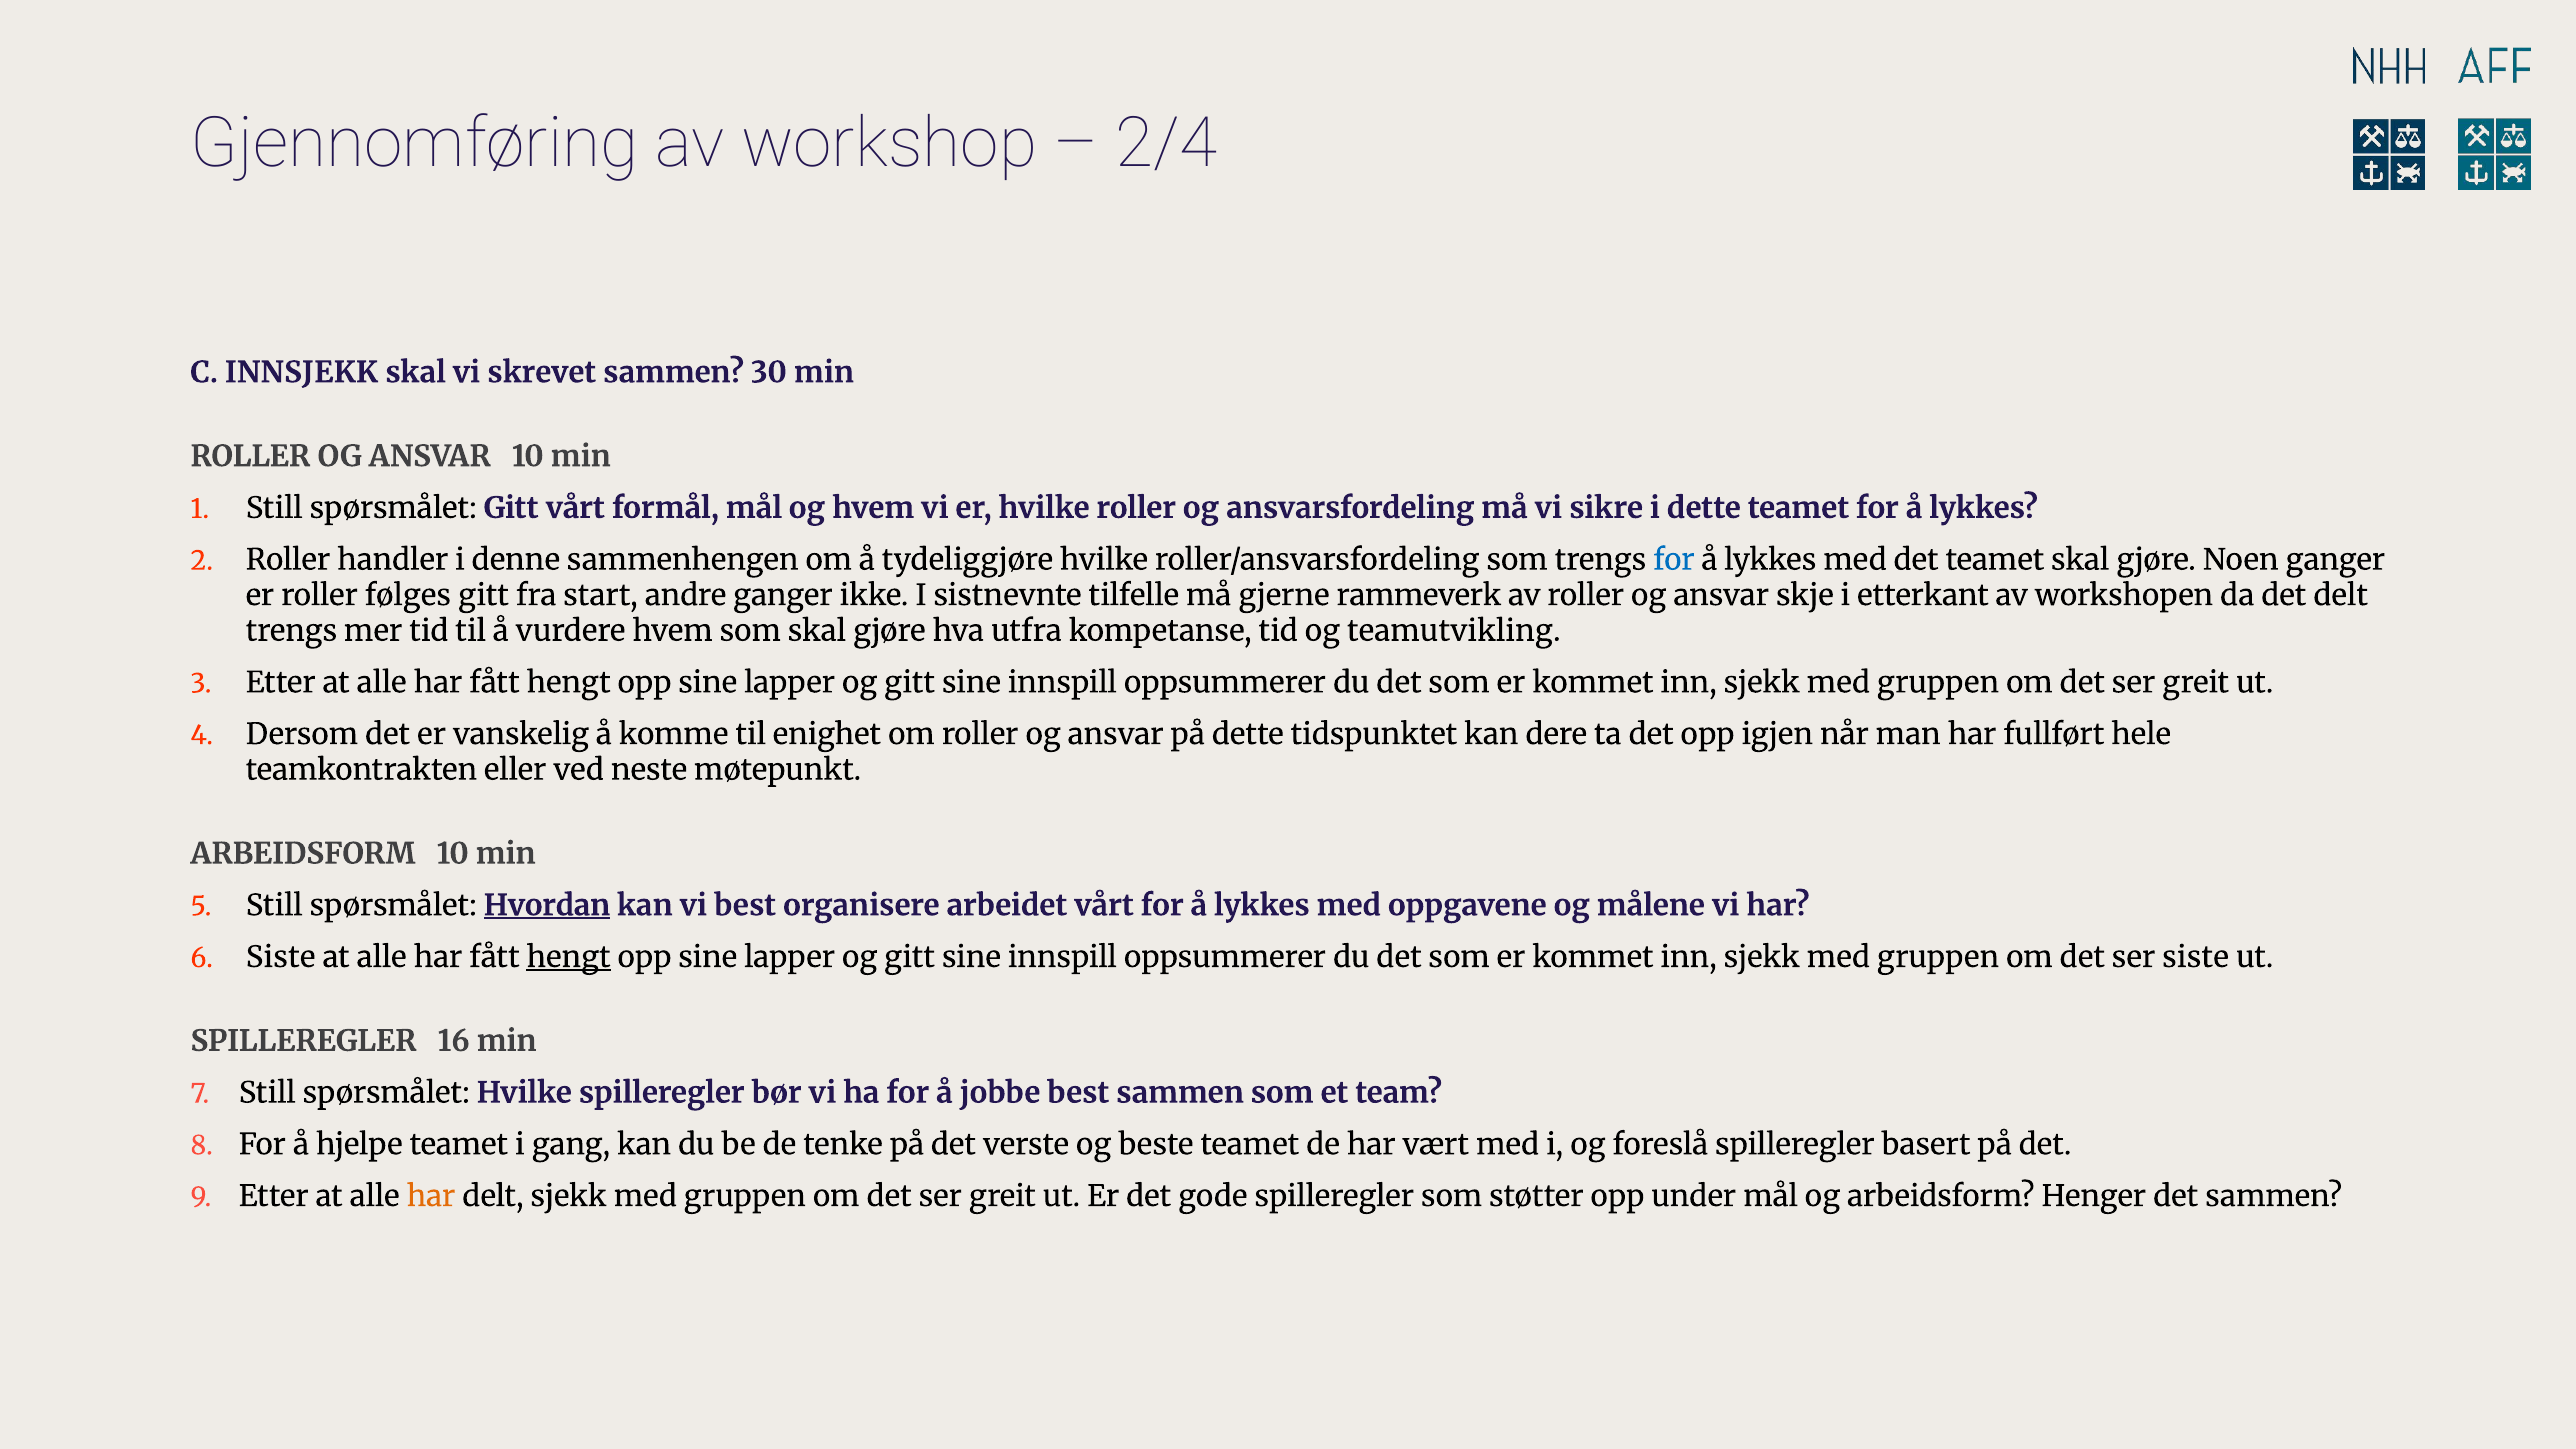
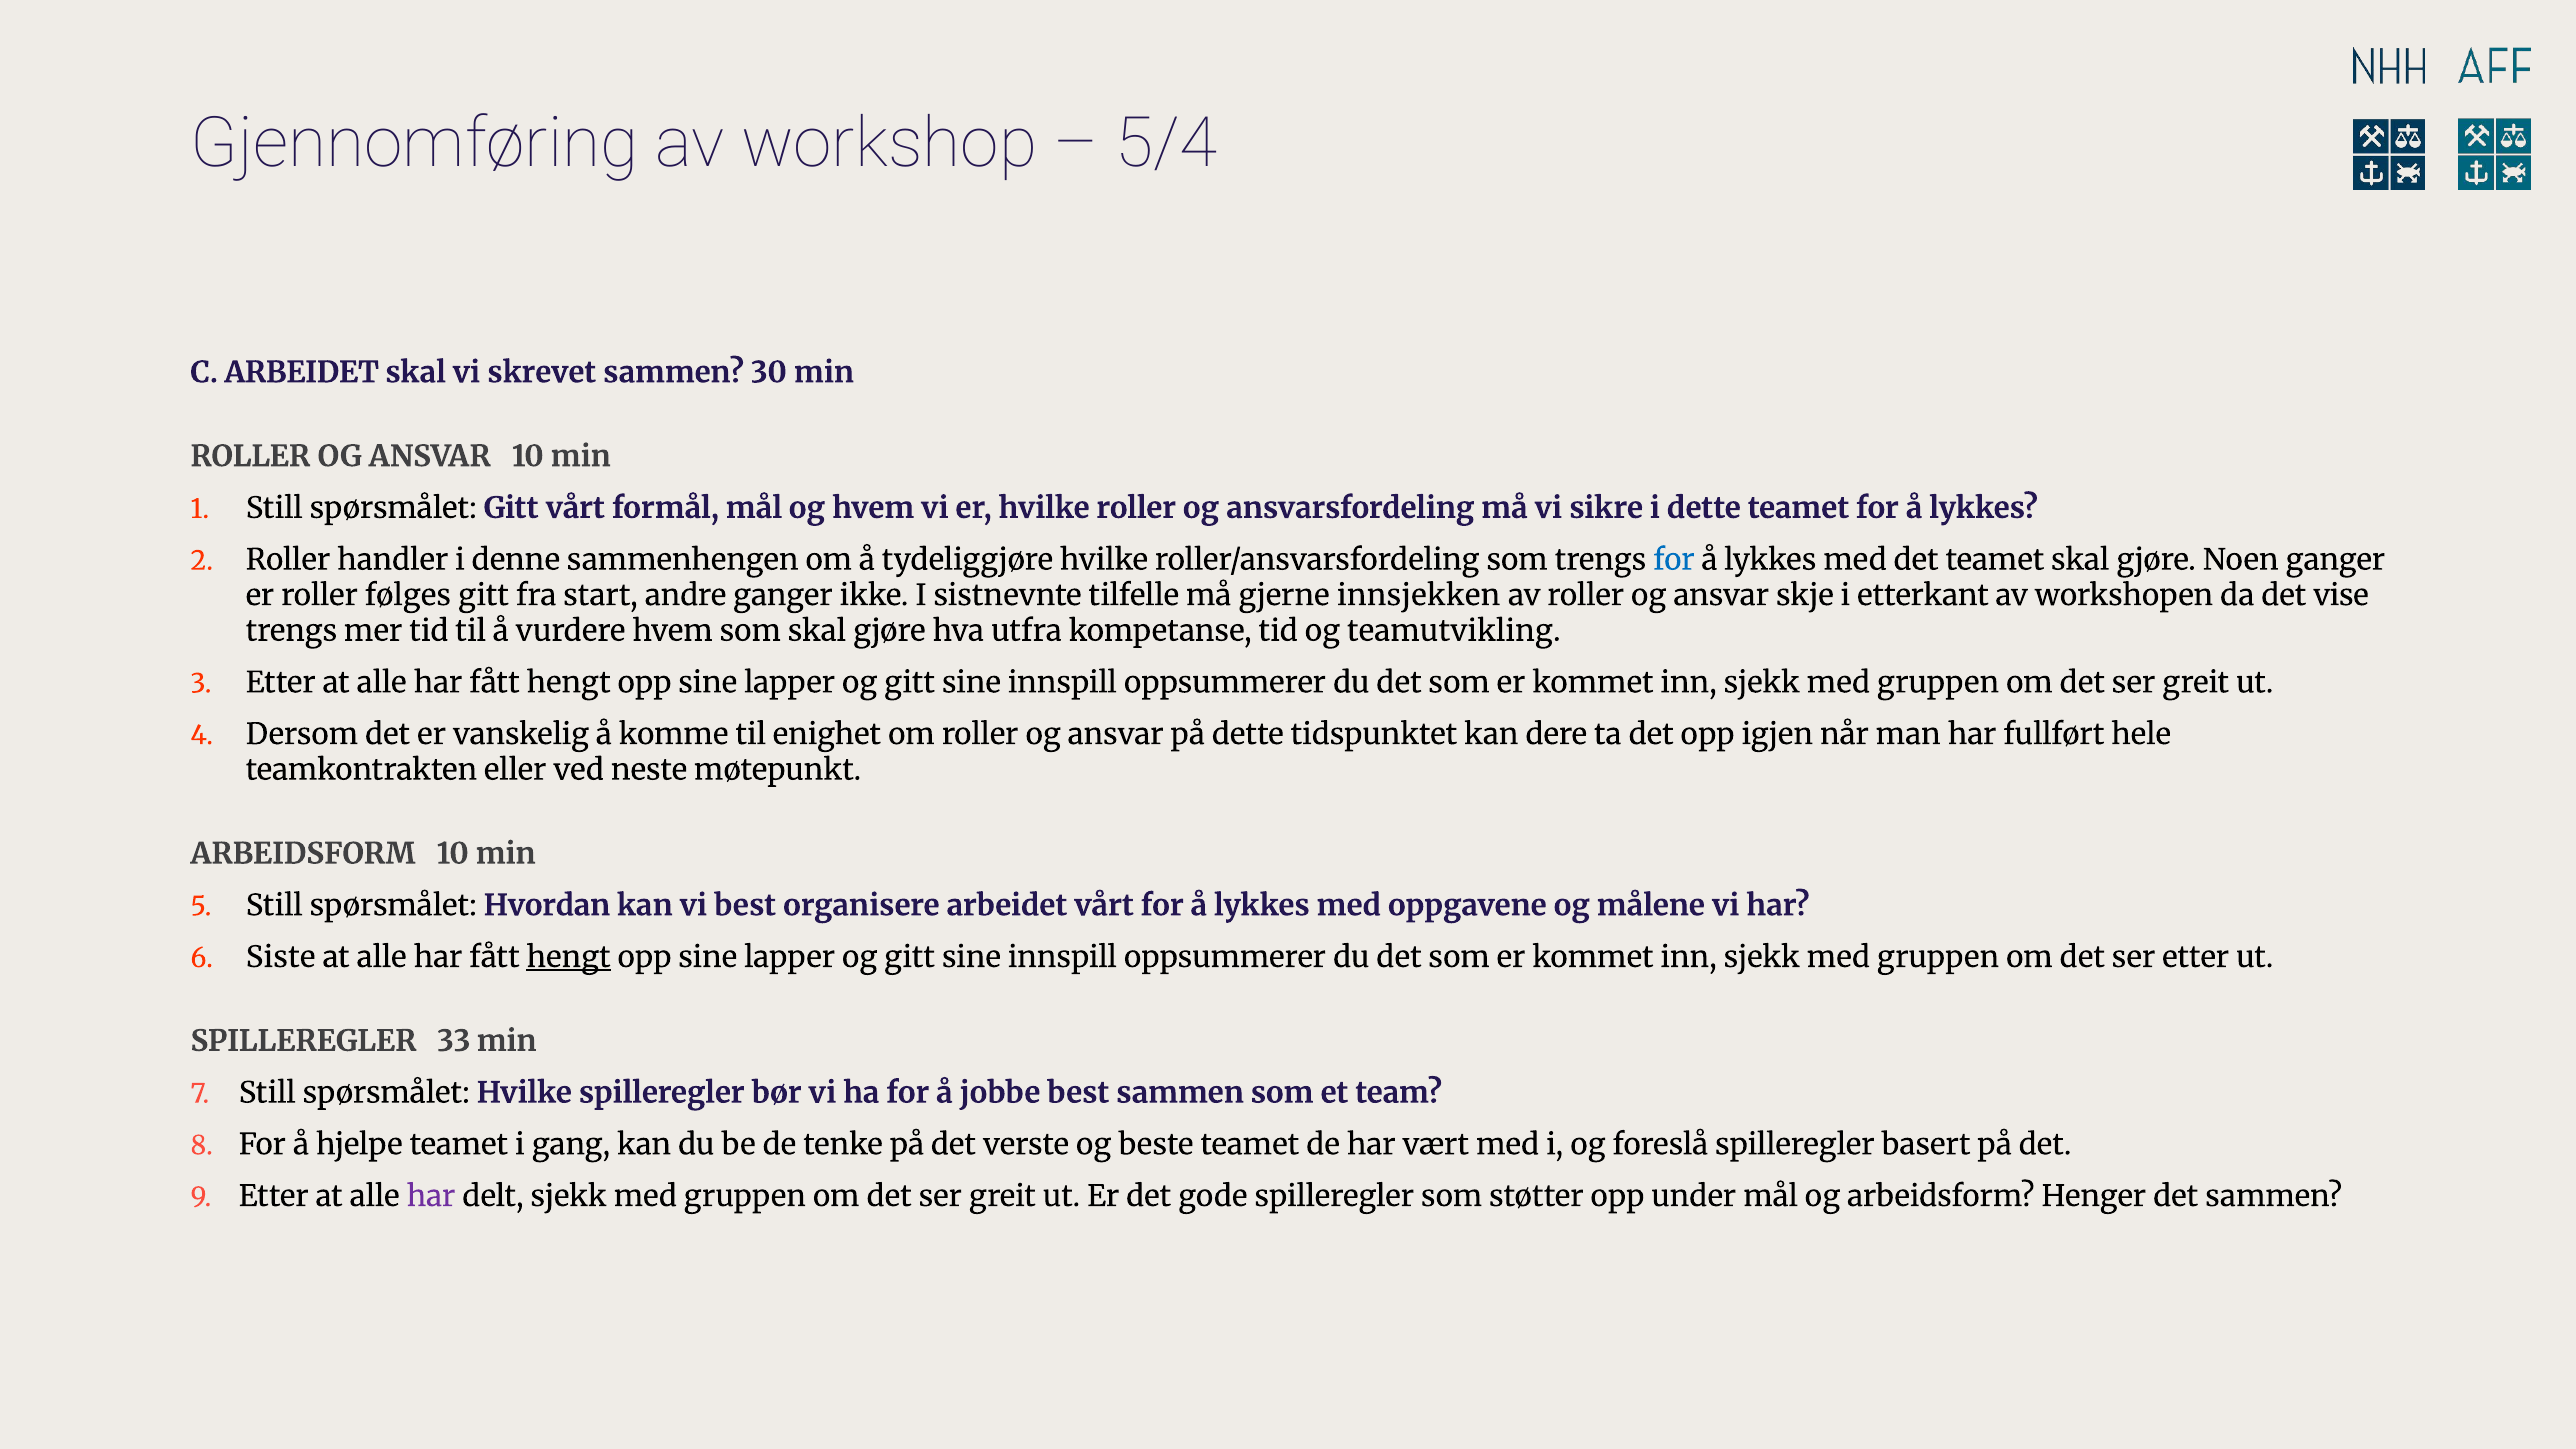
2/4: 2/4 -> 5/4
C INNSJEKK: INNSJEKK -> ARBEIDET
rammeverk: rammeverk -> innsjekken
det delt: delt -> vise
Hvordan underline: present -> none
ser siste: siste -> etter
16: 16 -> 33
har at (431, 1196) colour: orange -> purple
